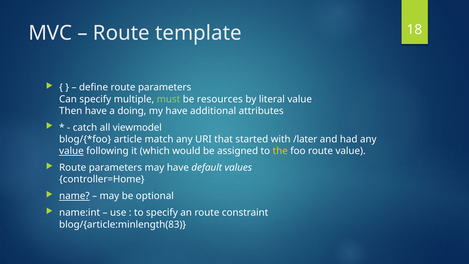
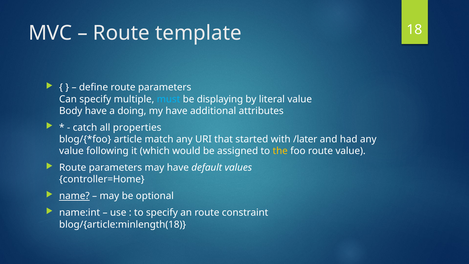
must colour: light green -> light blue
resources: resources -> displaying
Then: Then -> Body
viewmodel: viewmodel -> properties
value at (71, 151) underline: present -> none
blog/{article:minlength(83: blog/{article:minlength(83 -> blog/{article:minlength(18
